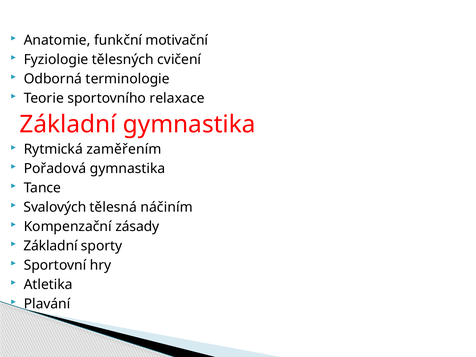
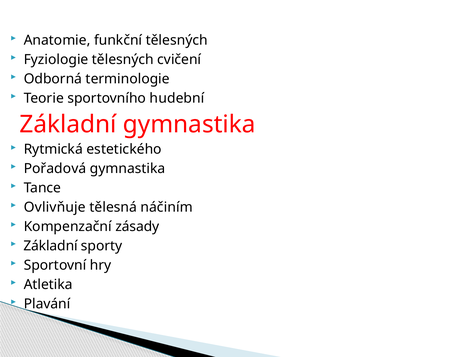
funkční motivační: motivační -> tělesných
relaxace: relaxace -> hudební
zaměřením: zaměřením -> estetického
Svalových: Svalových -> Ovlivňuje
